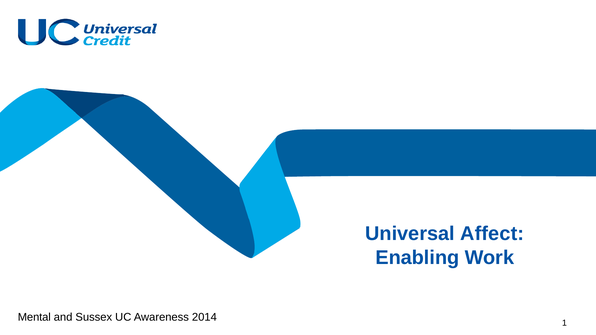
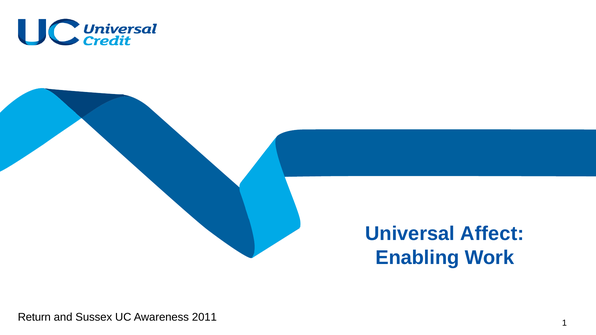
Mental: Mental -> Return
2014: 2014 -> 2011
